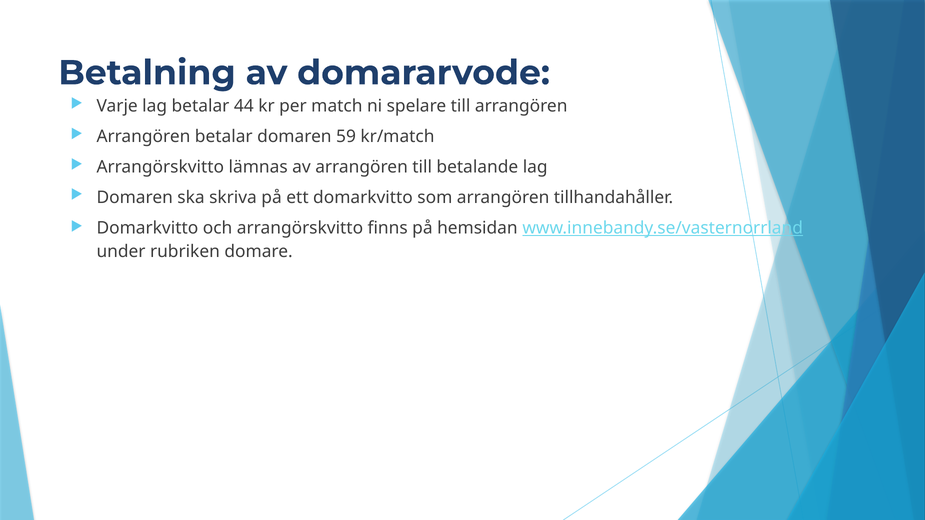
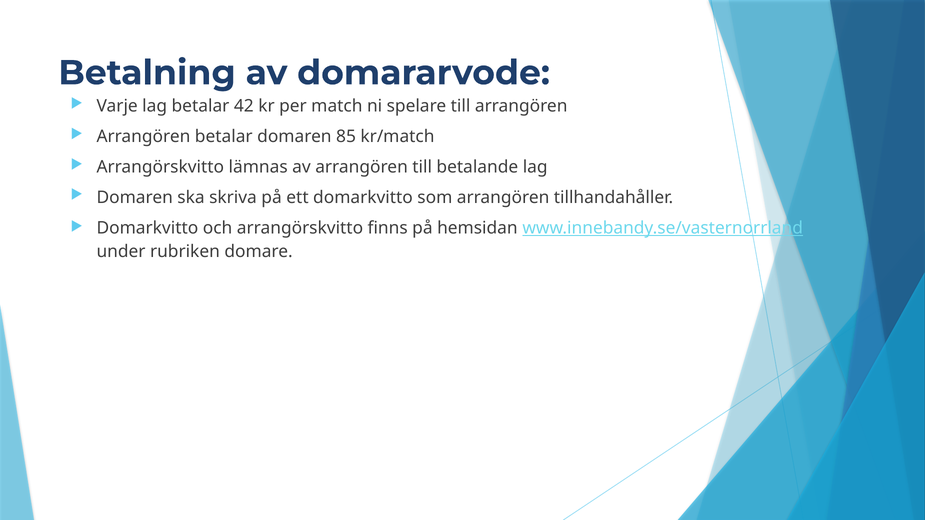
44: 44 -> 42
59: 59 -> 85
